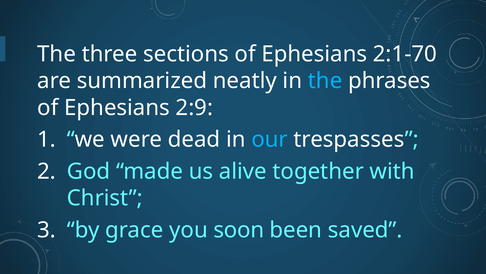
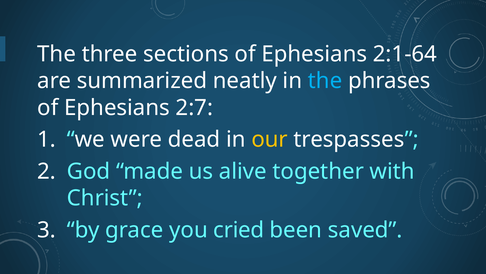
2:1-70: 2:1-70 -> 2:1-64
2:9: 2:9 -> 2:7
our colour: light blue -> yellow
soon: soon -> cried
